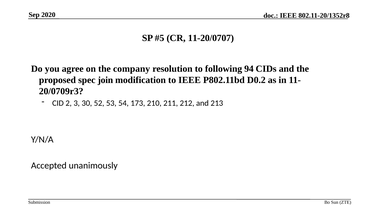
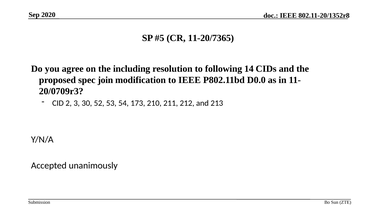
11-20/0707: 11-20/0707 -> 11-20/7365
company: company -> including
94: 94 -> 14
D0.2: D0.2 -> D0.0
